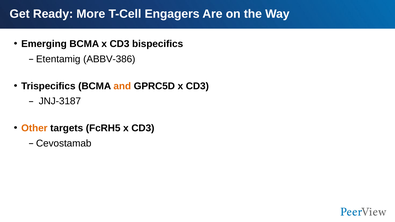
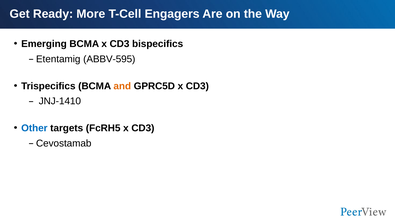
ABBV-386: ABBV-386 -> ABBV-595
JNJ-3187: JNJ-3187 -> JNJ-1410
Other colour: orange -> blue
